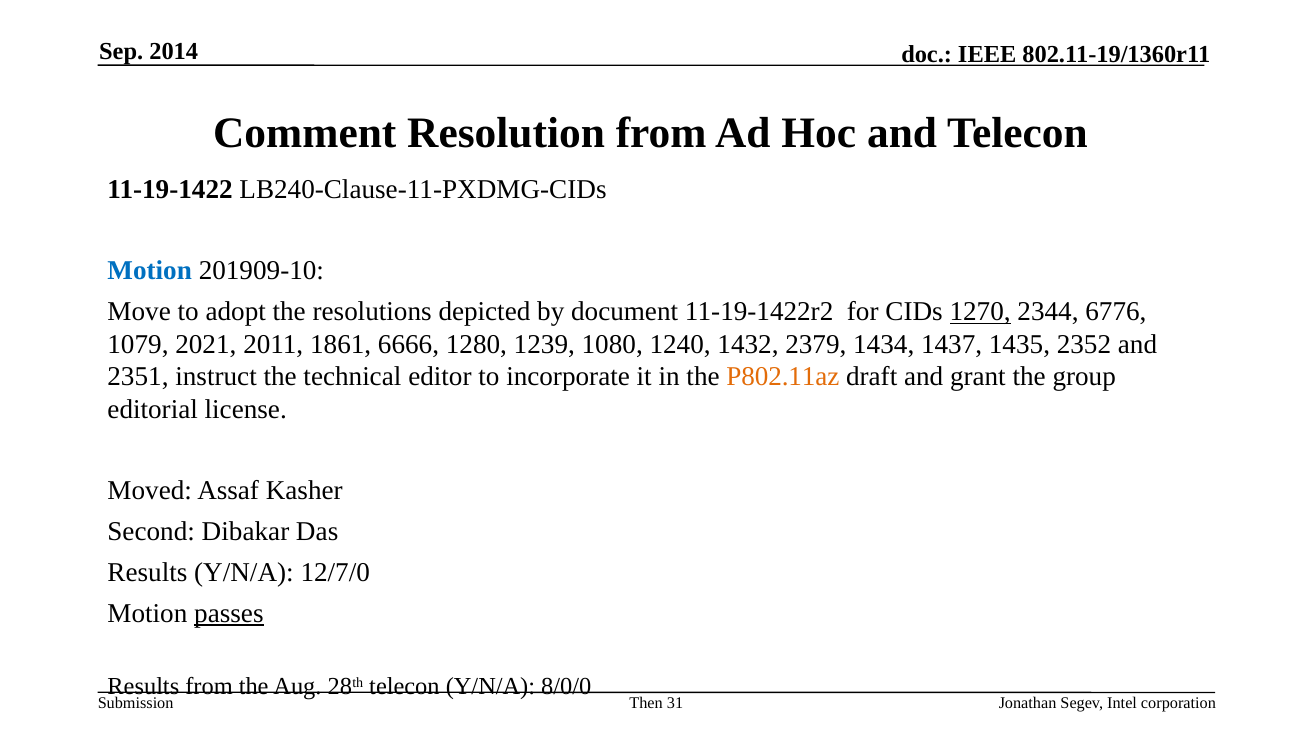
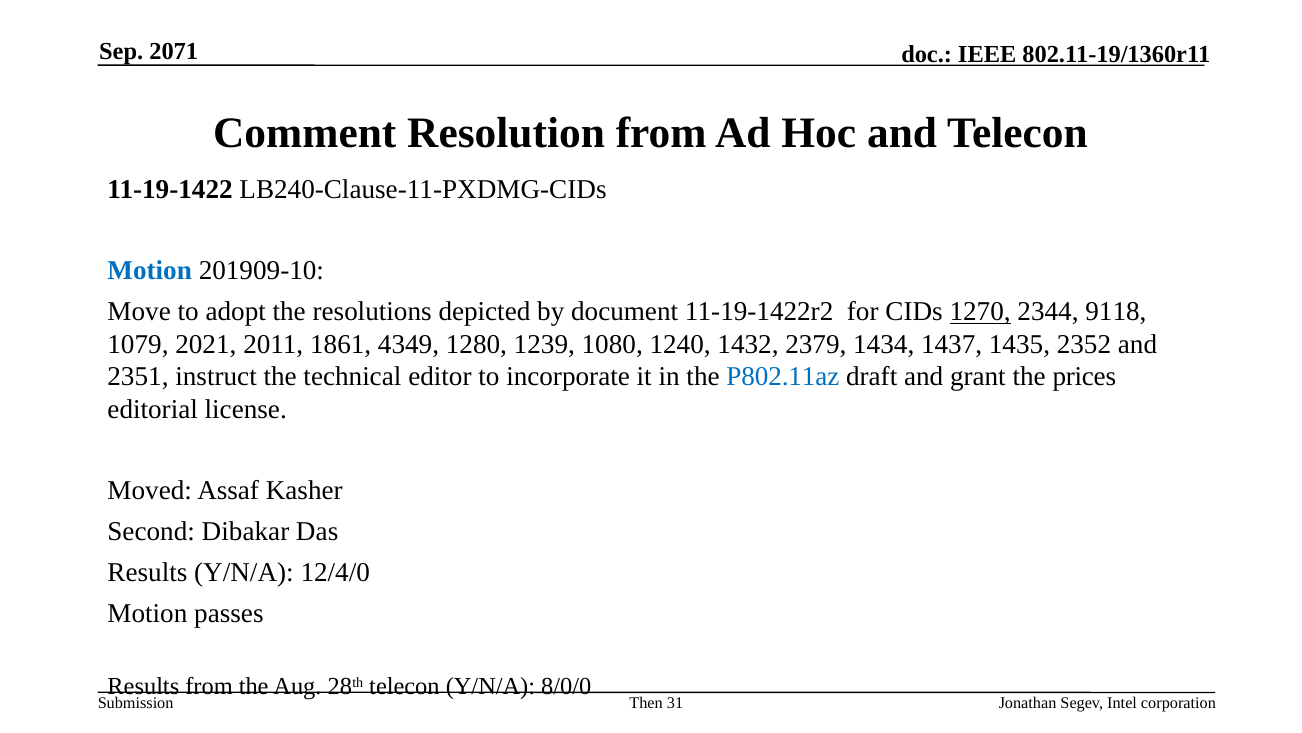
2014: 2014 -> 2071
6776: 6776 -> 9118
6666: 6666 -> 4349
P802.11az colour: orange -> blue
group: group -> prices
12/7/0: 12/7/0 -> 12/4/0
passes underline: present -> none
